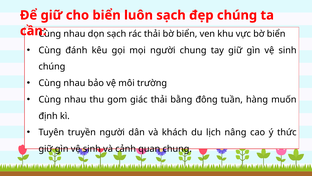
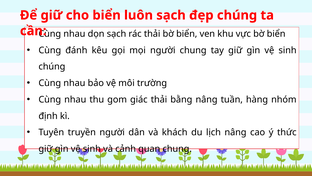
bằng đông: đông -> nâng
muốn: muốn -> nhóm
